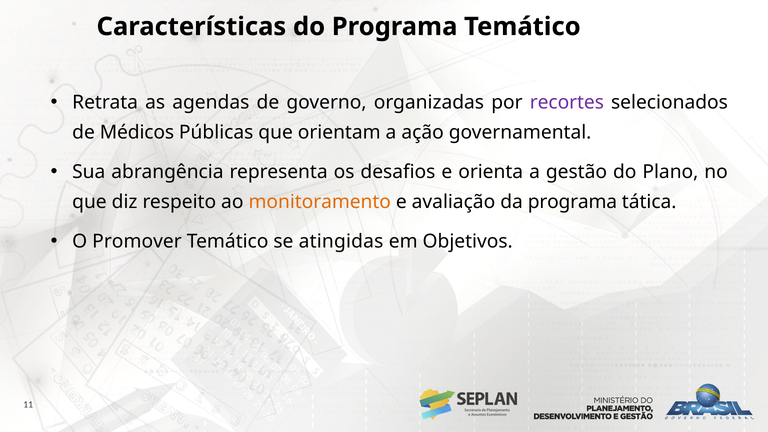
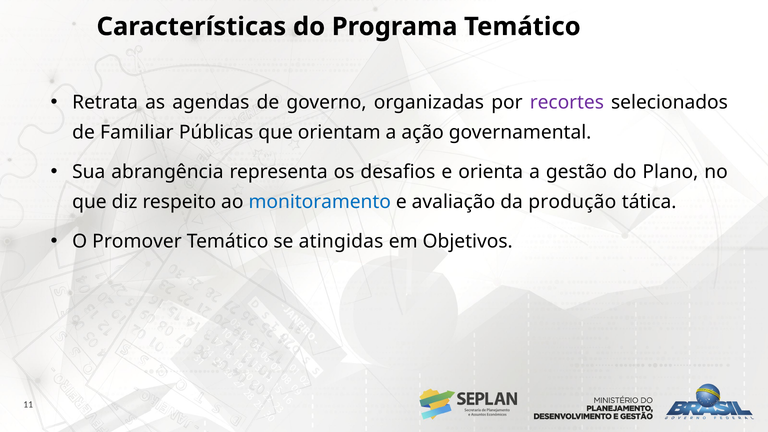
Médicos: Médicos -> Familiar
monitoramento colour: orange -> blue
da programa: programa -> produção
